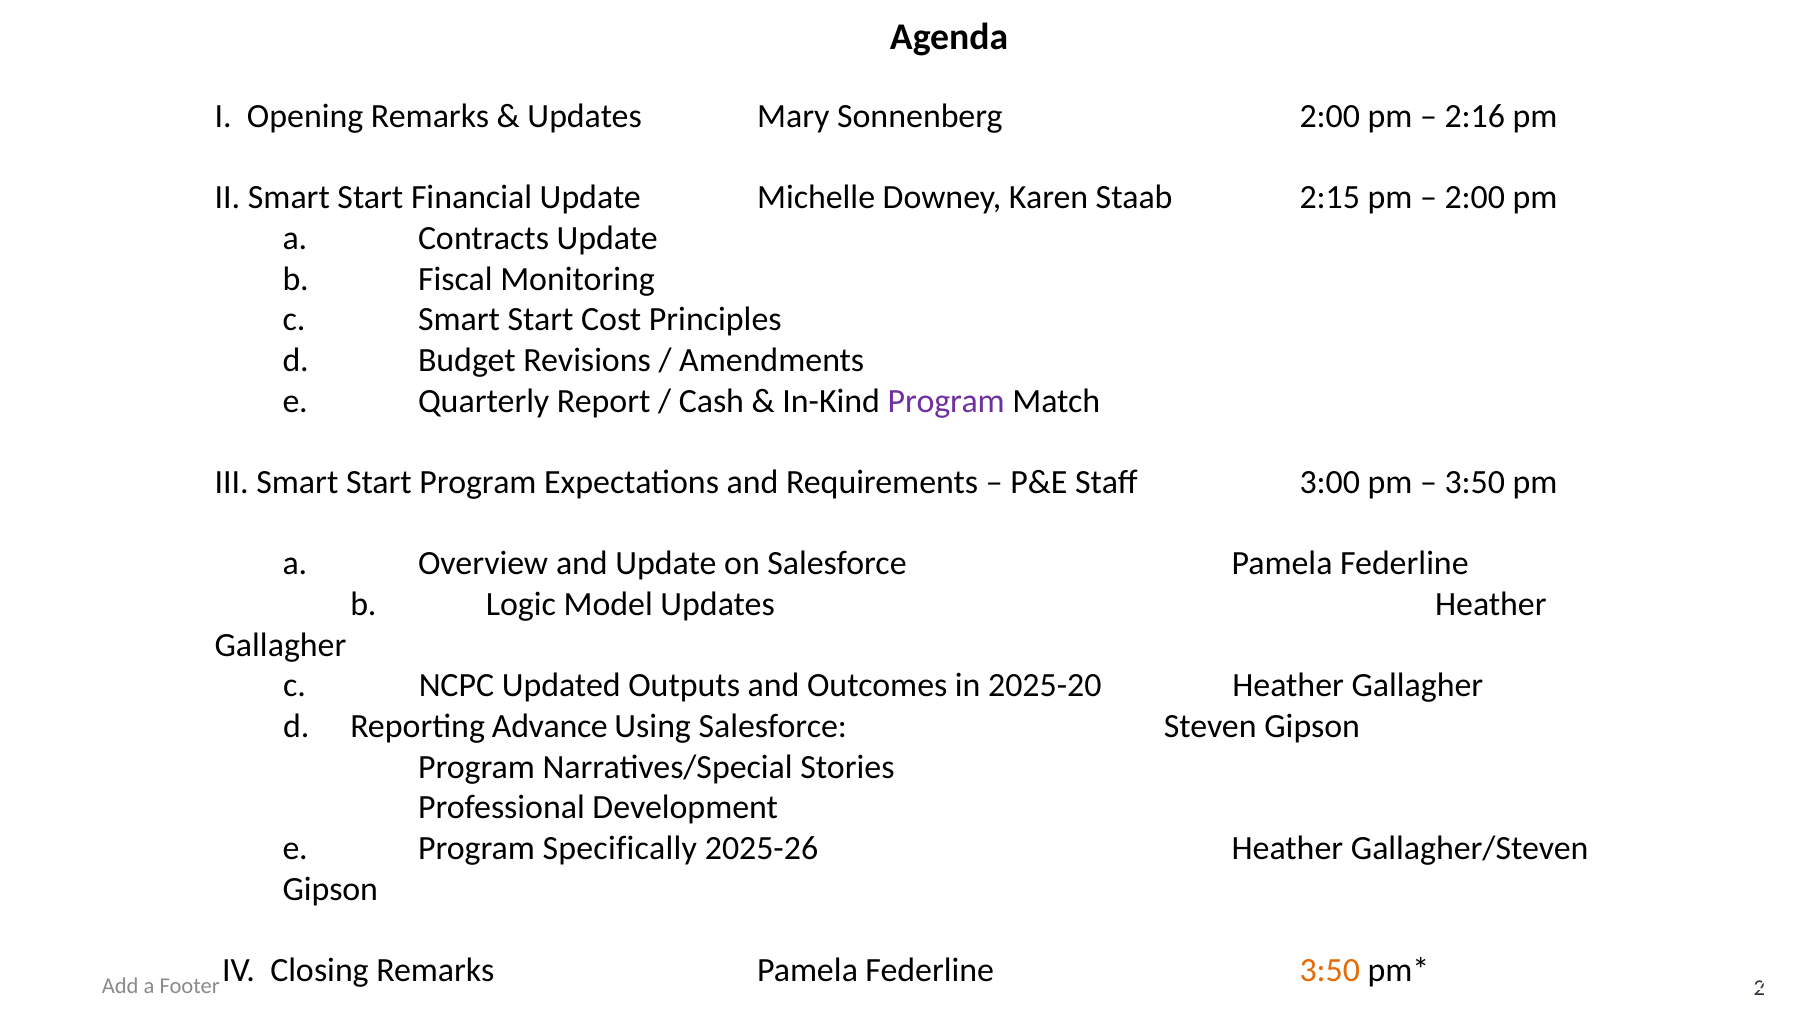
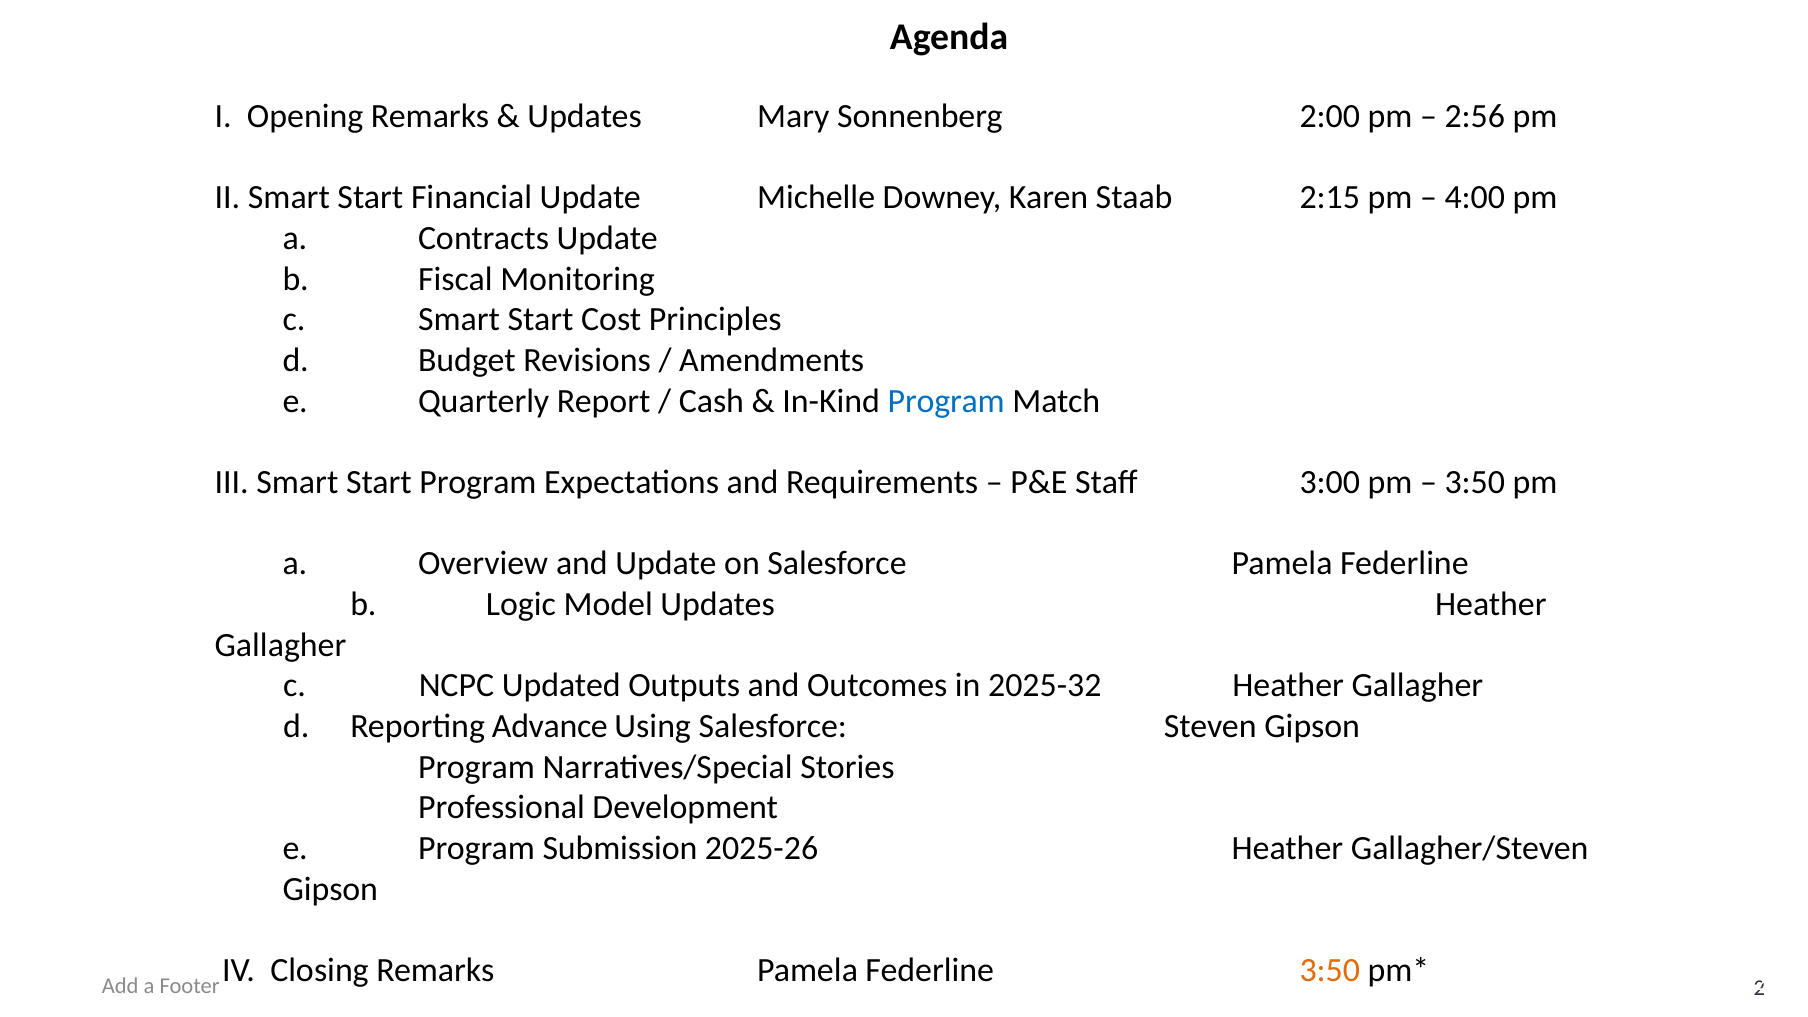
2:16: 2:16 -> 2:56
2:00 at (1475, 198): 2:00 -> 4:00
Program at (946, 401) colour: purple -> blue
2025-20: 2025-20 -> 2025-32
Specifically: Specifically -> Submission
